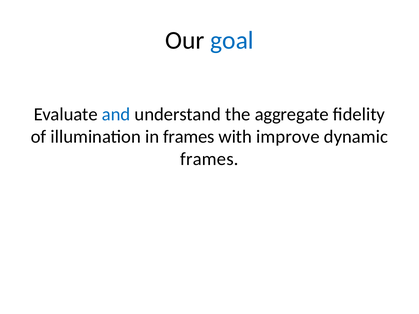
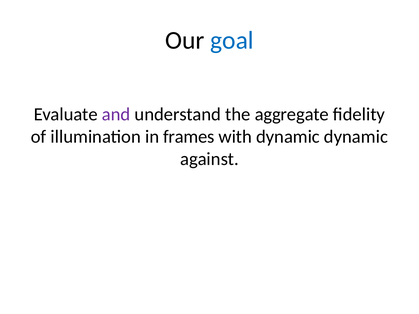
and colour: blue -> purple
with improve: improve -> dynamic
frames at (209, 159): frames -> against
